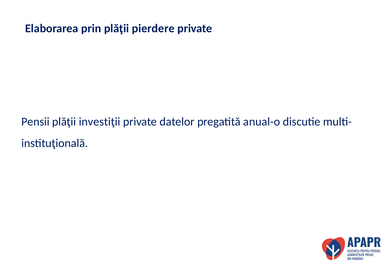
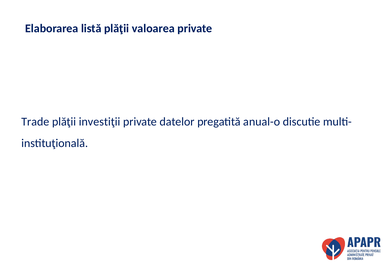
prin: prin -> listă
pierdere: pierdere -> valoarea
Pensii: Pensii -> Trade
